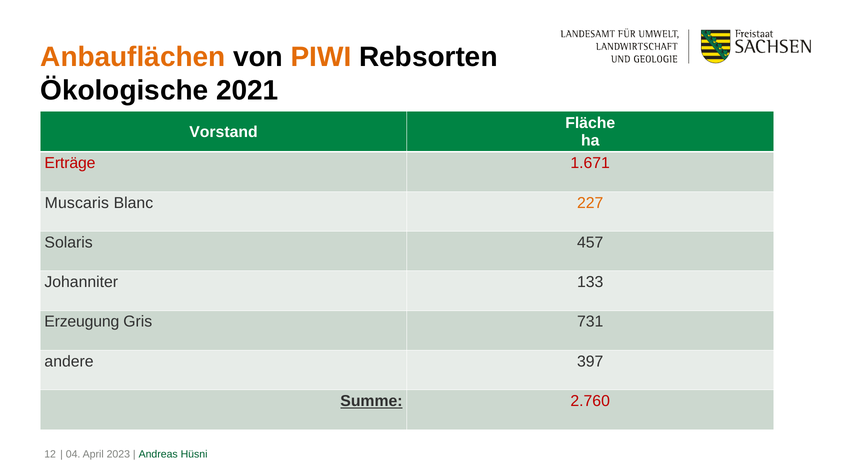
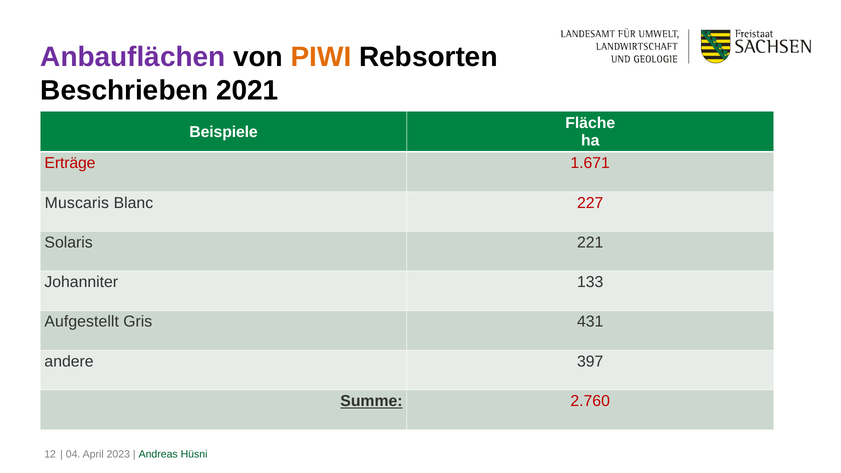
Anbauflächen colour: orange -> purple
Ökologische: Ökologische -> Beschrieben
Vorstand: Vorstand -> Beispiele
227 colour: orange -> red
457: 457 -> 221
Erzeugung: Erzeugung -> Aufgestellt
731: 731 -> 431
